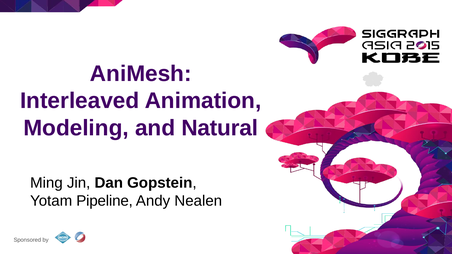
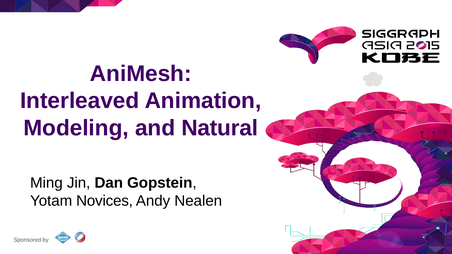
Pipeline: Pipeline -> Novices
